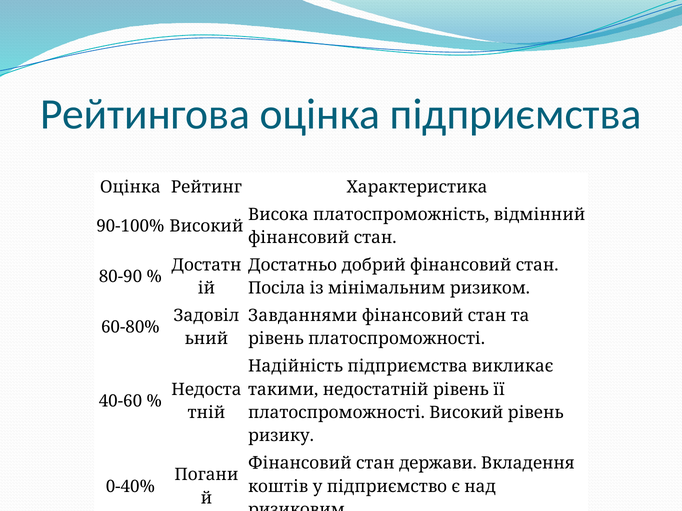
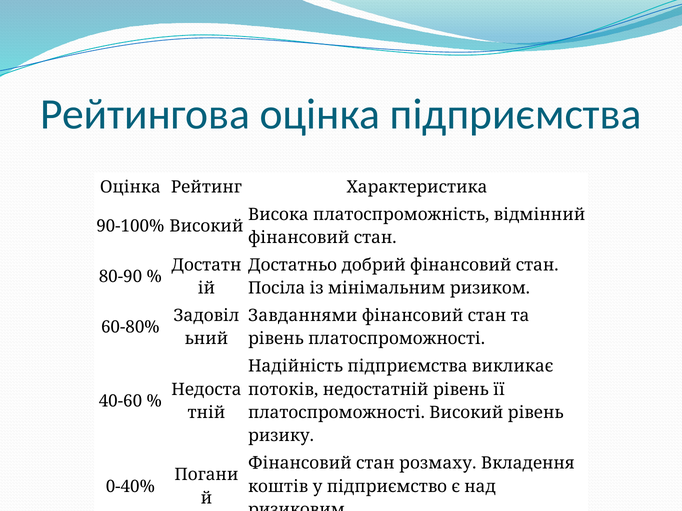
такими: такими -> потоків
держави: держави -> розмаху
